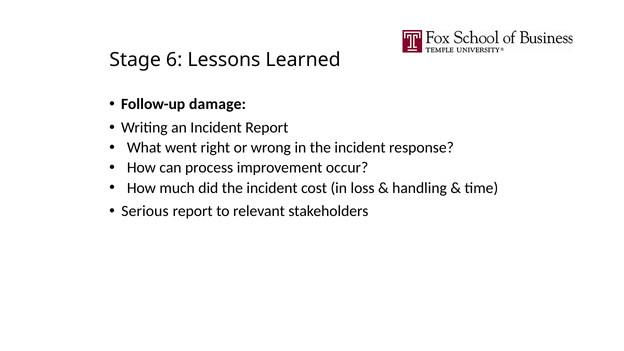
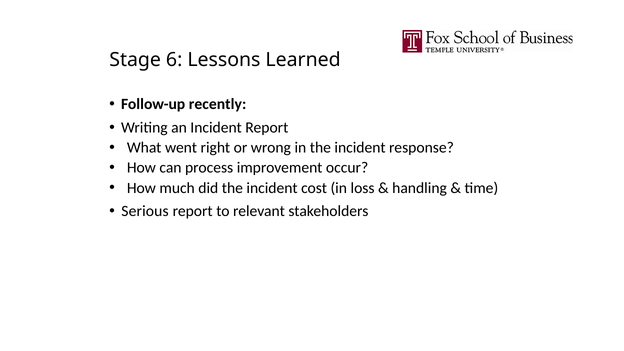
damage: damage -> recently
